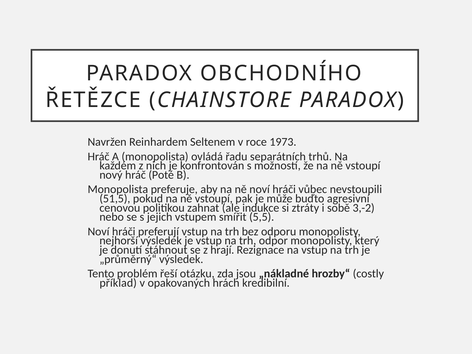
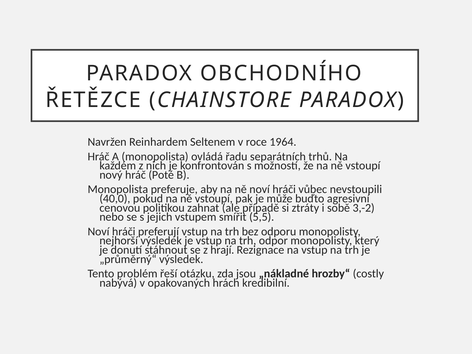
1973: 1973 -> 1964
51,5: 51,5 -> 40,0
indukce: indukce -> případě
příklad: příklad -> nabývá
